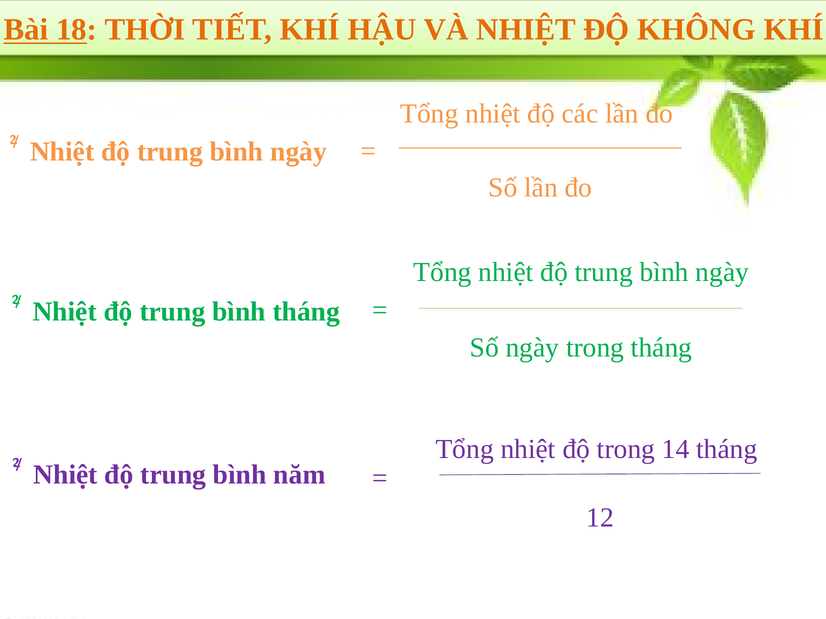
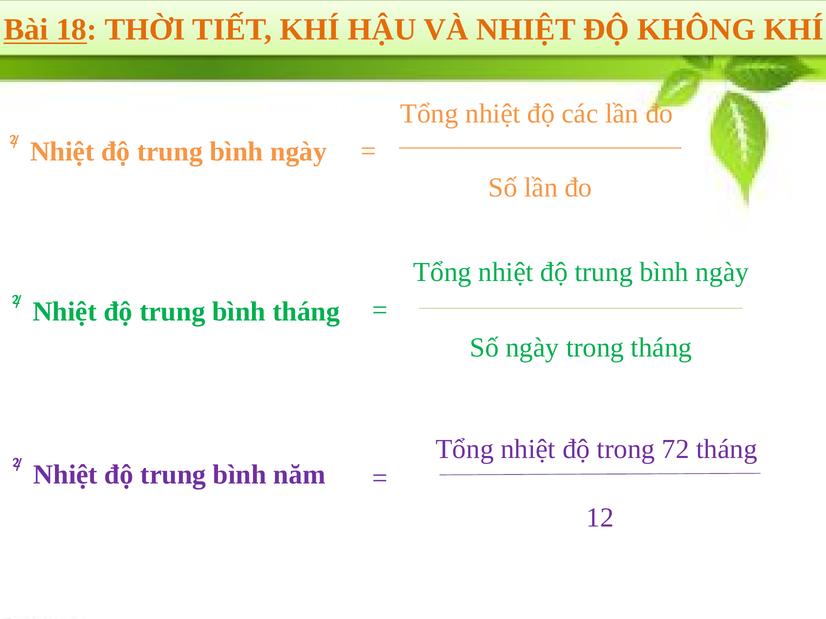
14: 14 -> 72
